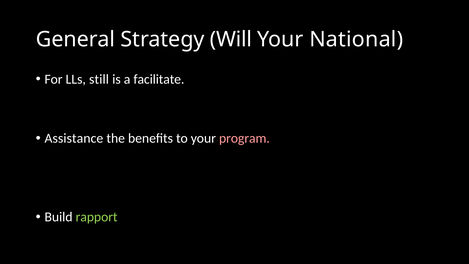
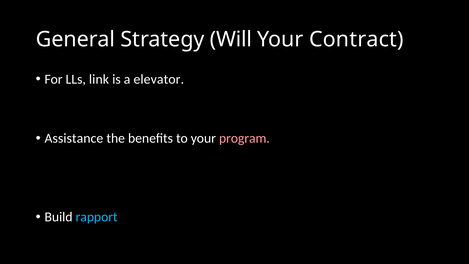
National: National -> Contract
still: still -> link
facilitate: facilitate -> elevator
rapport colour: light green -> light blue
